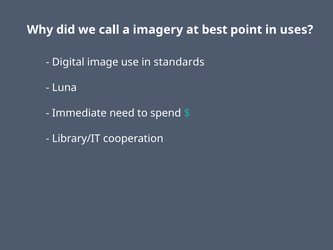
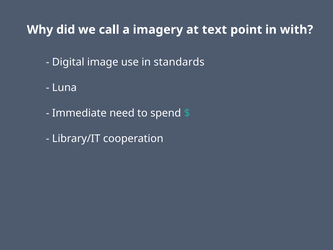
best: best -> text
uses: uses -> with
